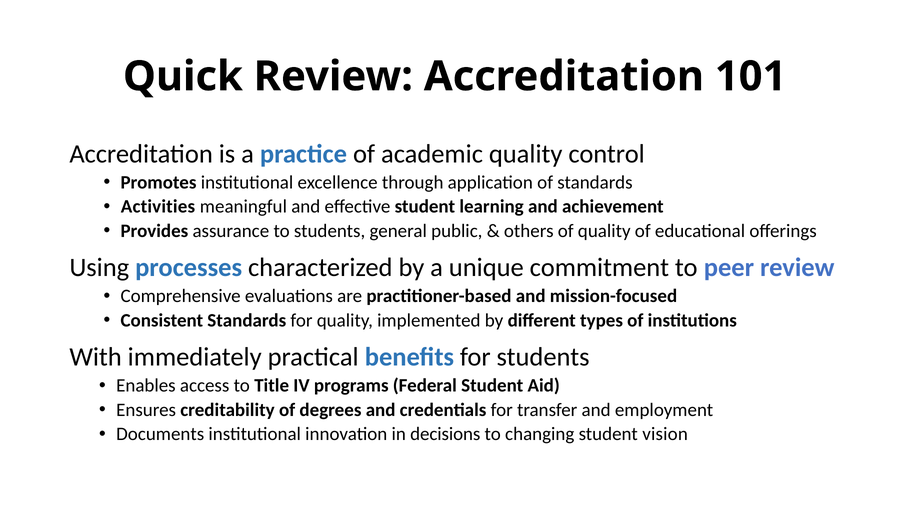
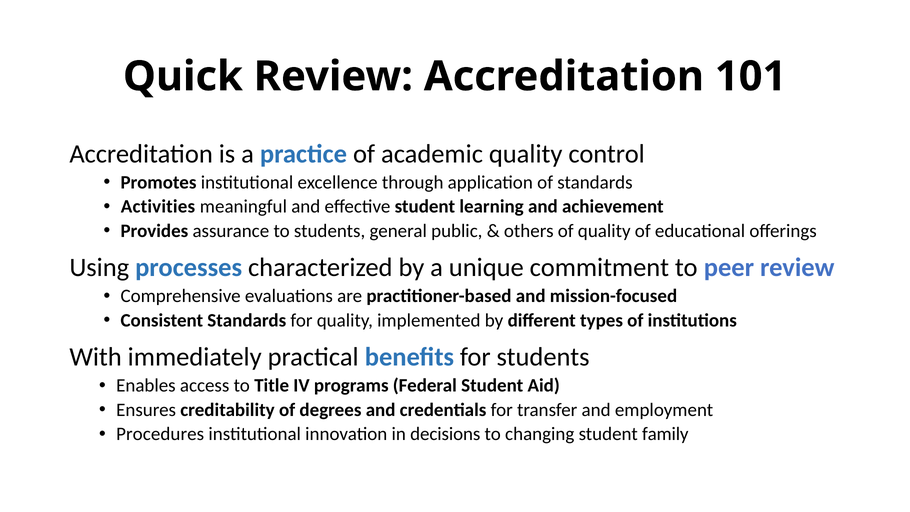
Documents: Documents -> Procedures
vision: vision -> family
